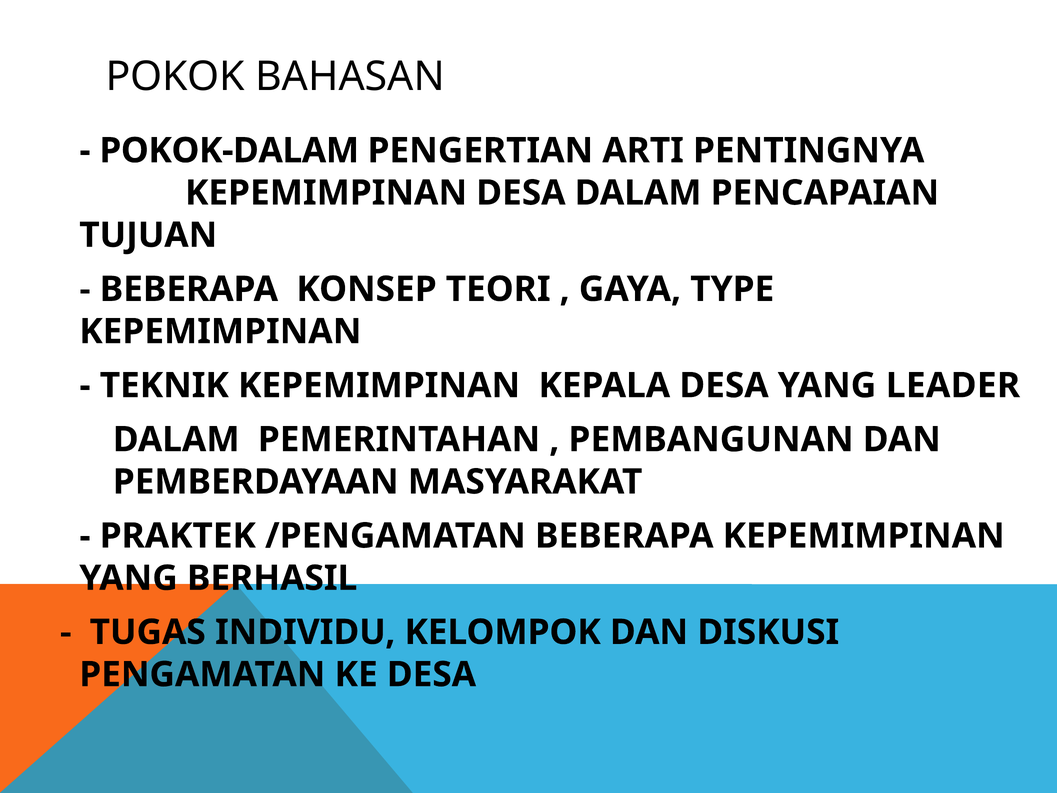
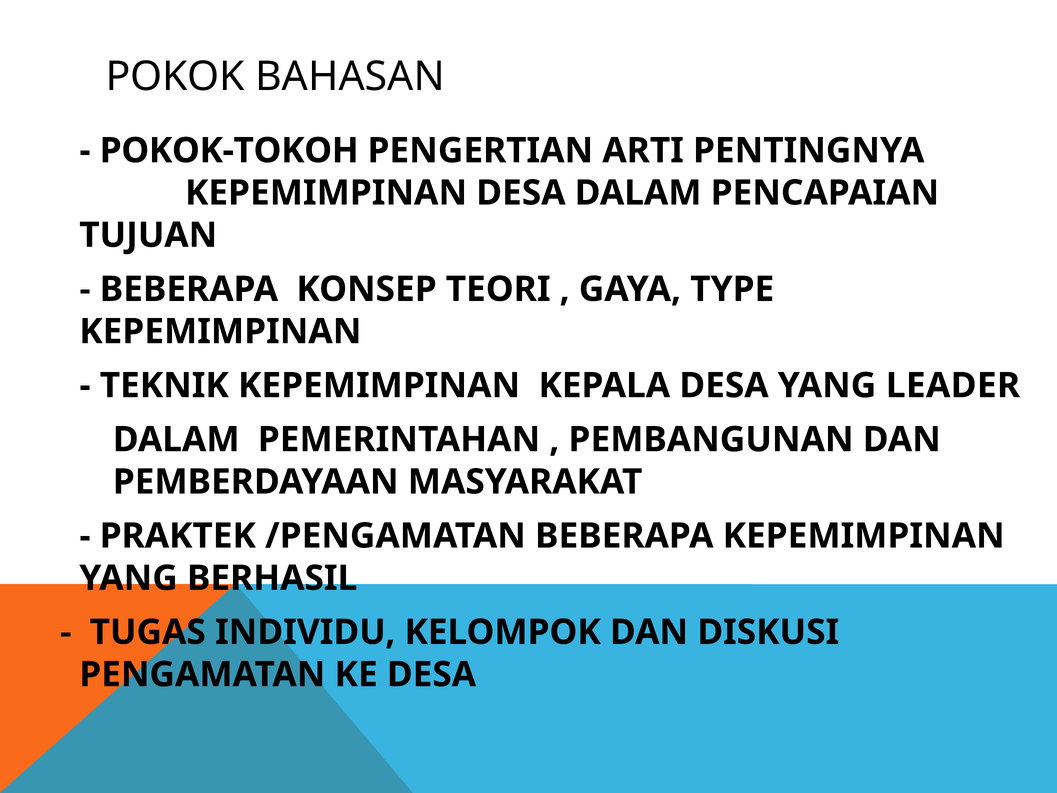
POKOK-DALAM: POKOK-DALAM -> POKOK-TOKOH
